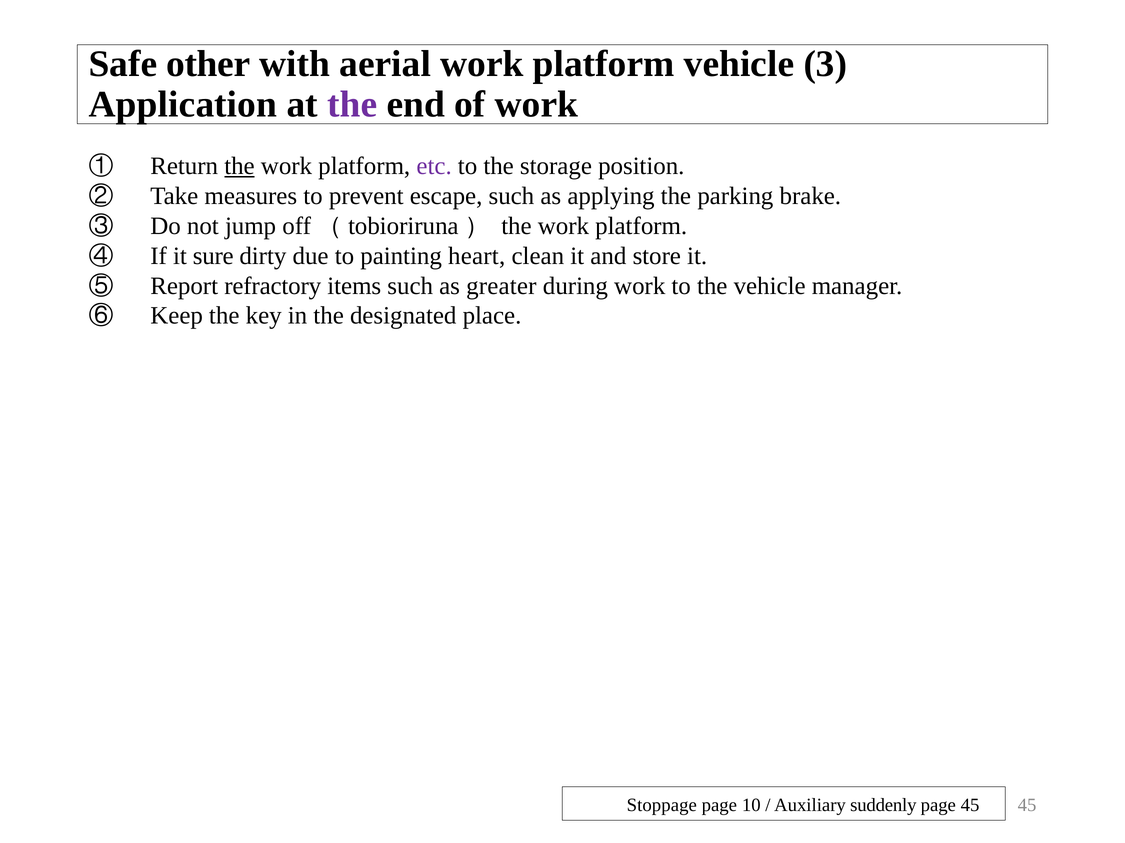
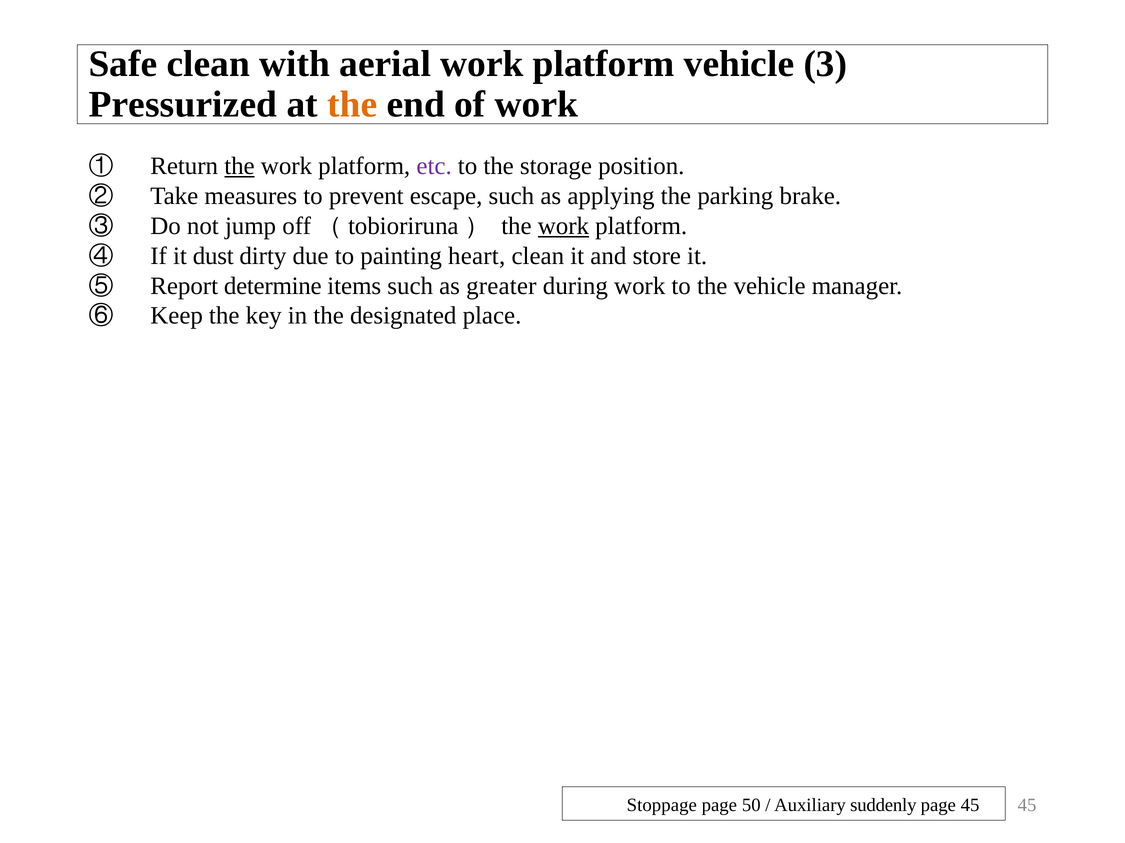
Safe other: other -> clean
Application: Application -> Pressurized
the at (352, 105) colour: purple -> orange
work at (563, 226) underline: none -> present
sure: sure -> dust
refractory: refractory -> determine
10: 10 -> 50
